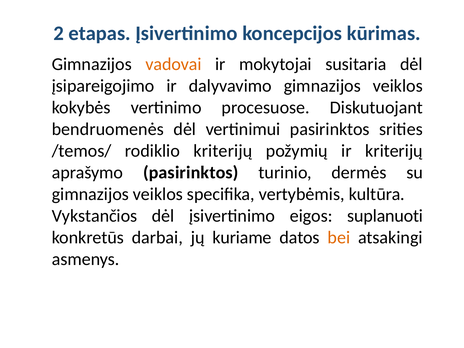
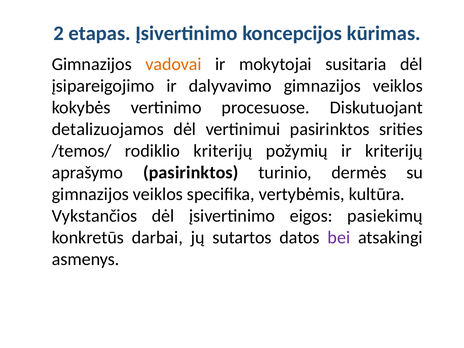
bendruomenės: bendruomenės -> detalizuojamos
suplanuoti: suplanuoti -> pasiekimų
kuriame: kuriame -> sutartos
bei colour: orange -> purple
